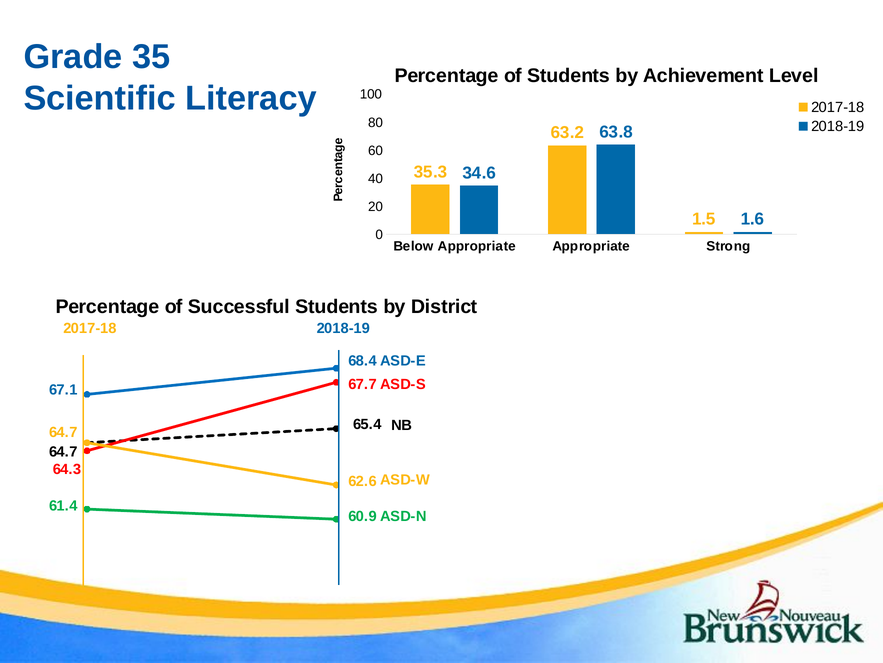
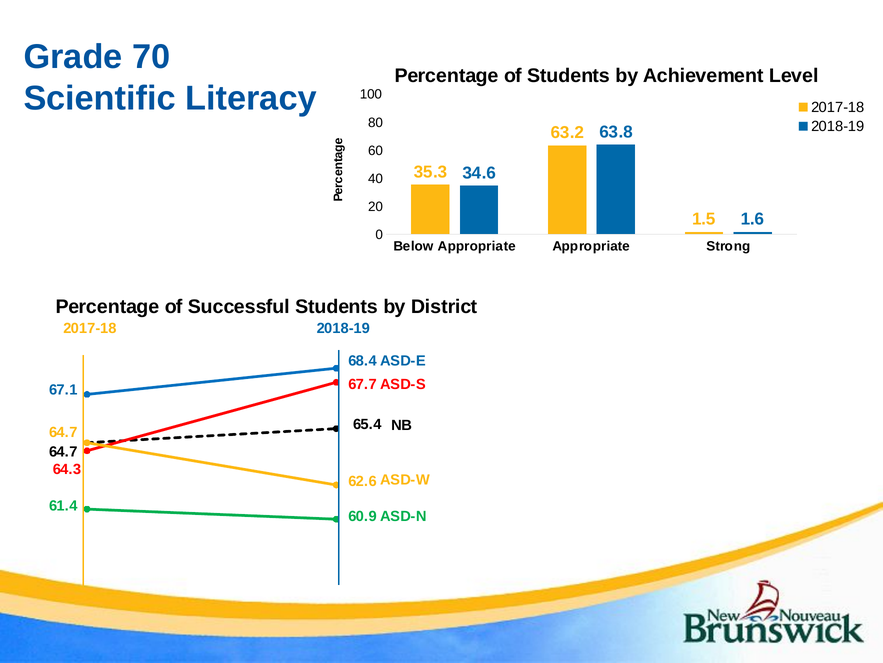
35: 35 -> 70
